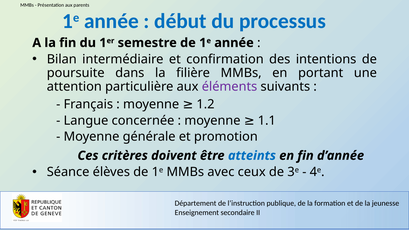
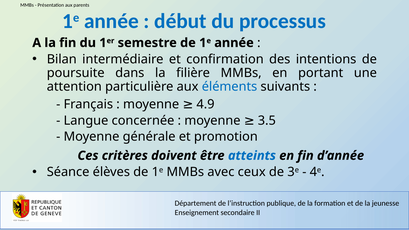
éléments colour: purple -> blue
1.2: 1.2 -> 4.9
1.1: 1.1 -> 3.5
